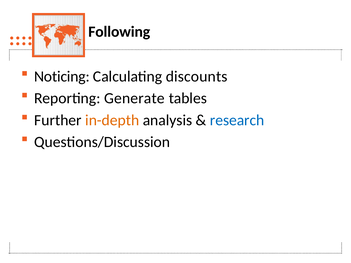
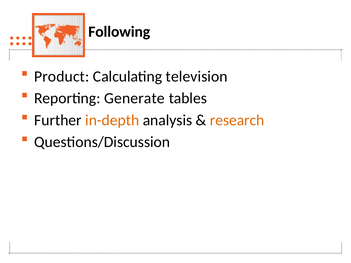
Noticing: Noticing -> Product
discounts: discounts -> television
research colour: blue -> orange
